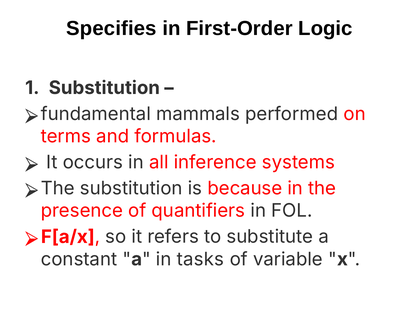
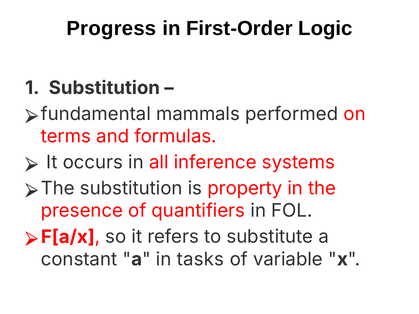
Specifies: Specifies -> Progress
because: because -> property
